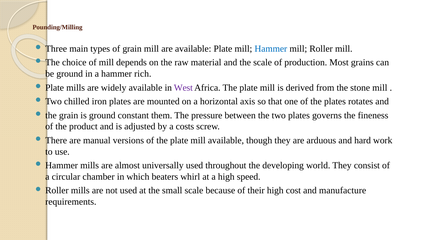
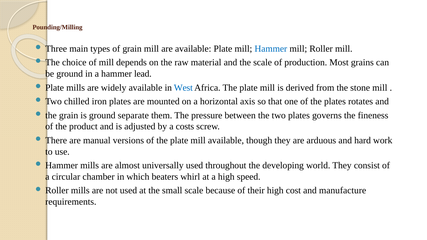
rich: rich -> lead
West colour: purple -> blue
constant: constant -> separate
